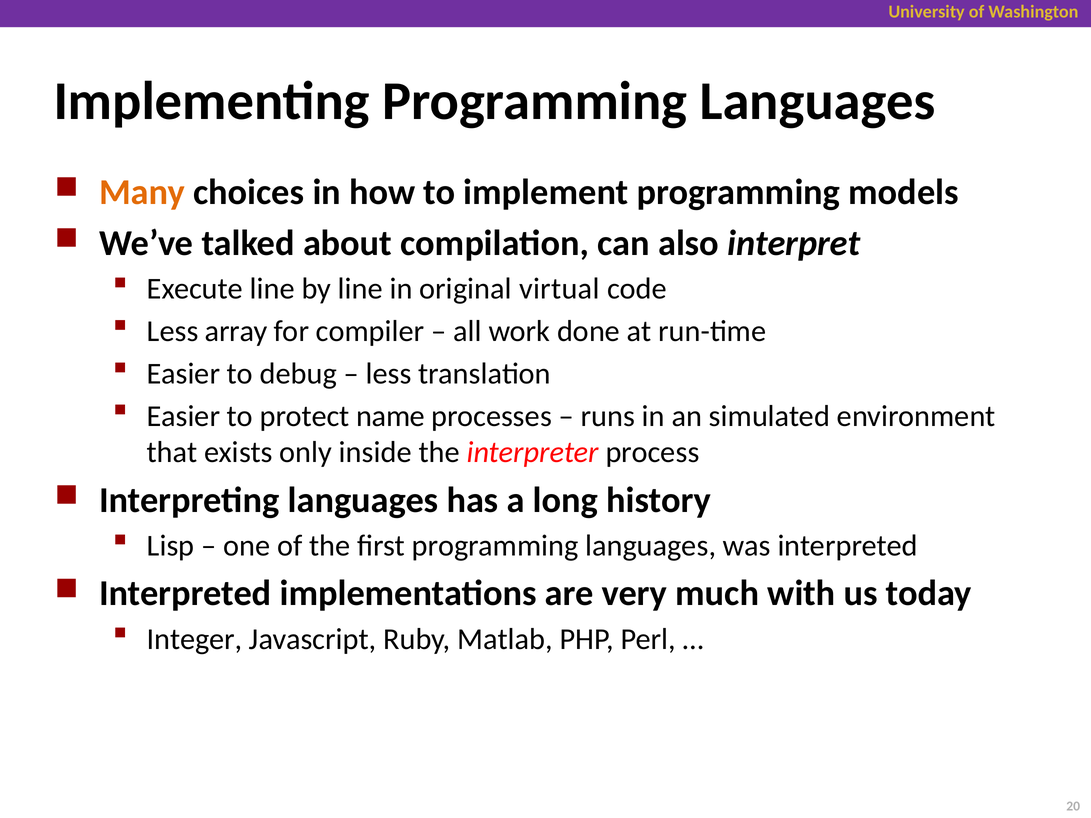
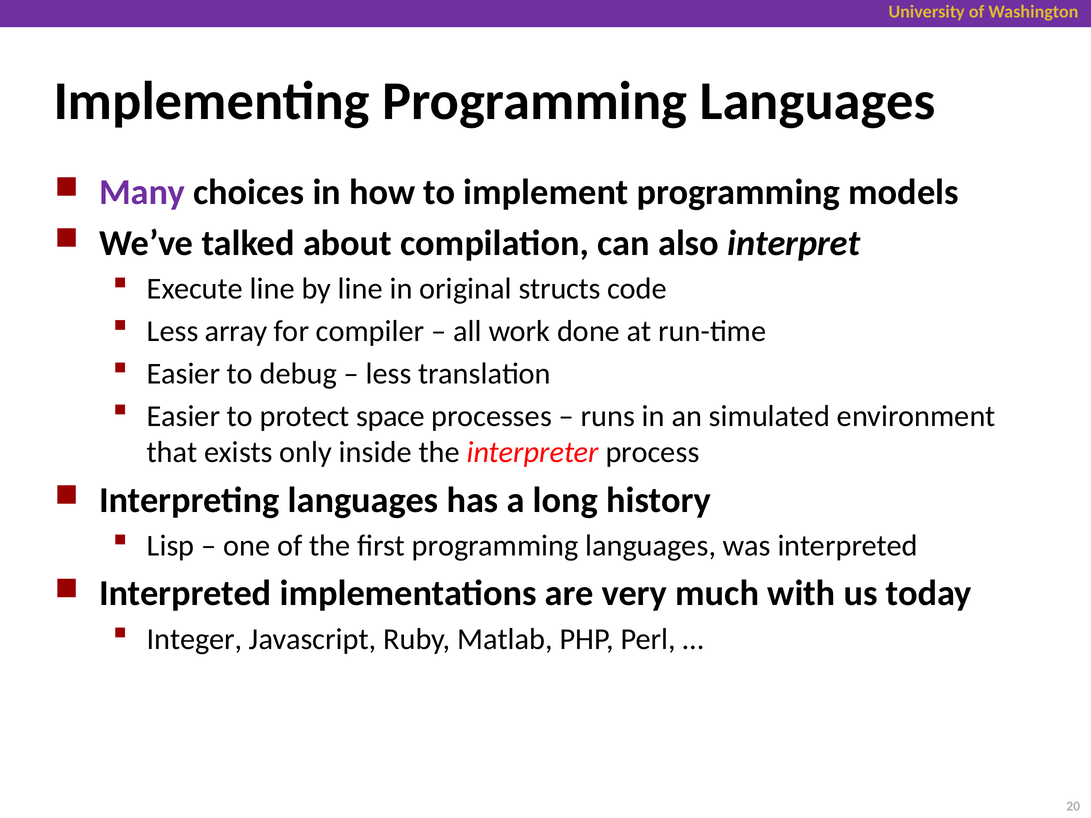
Many colour: orange -> purple
virtual: virtual -> structs
name: name -> space
